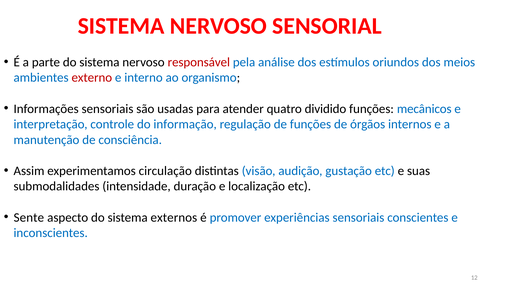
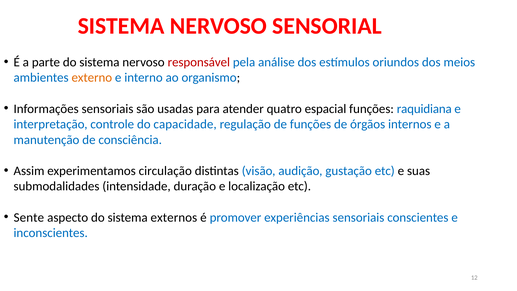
externo colour: red -> orange
dividido: dividido -> espacial
mecânicos: mecânicos -> raquidiana
informação: informação -> capacidade
